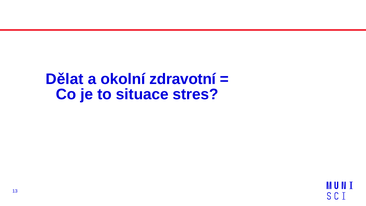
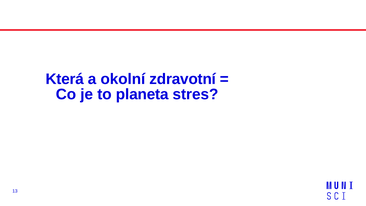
Dělat: Dělat -> Která
situace: situace -> planeta
